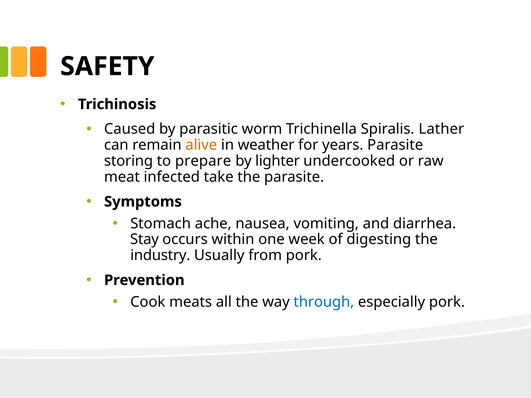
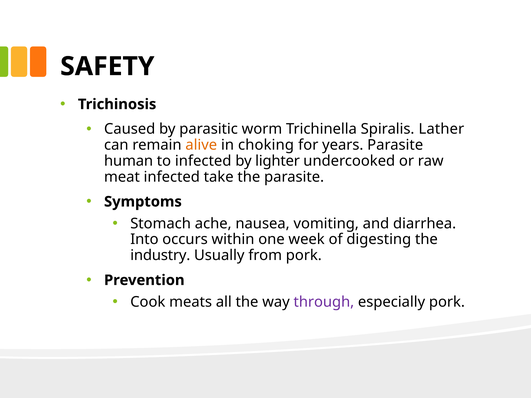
weather: weather -> choking
storing: storing -> human
to prepare: prepare -> infected
Stay: Stay -> Into
through colour: blue -> purple
